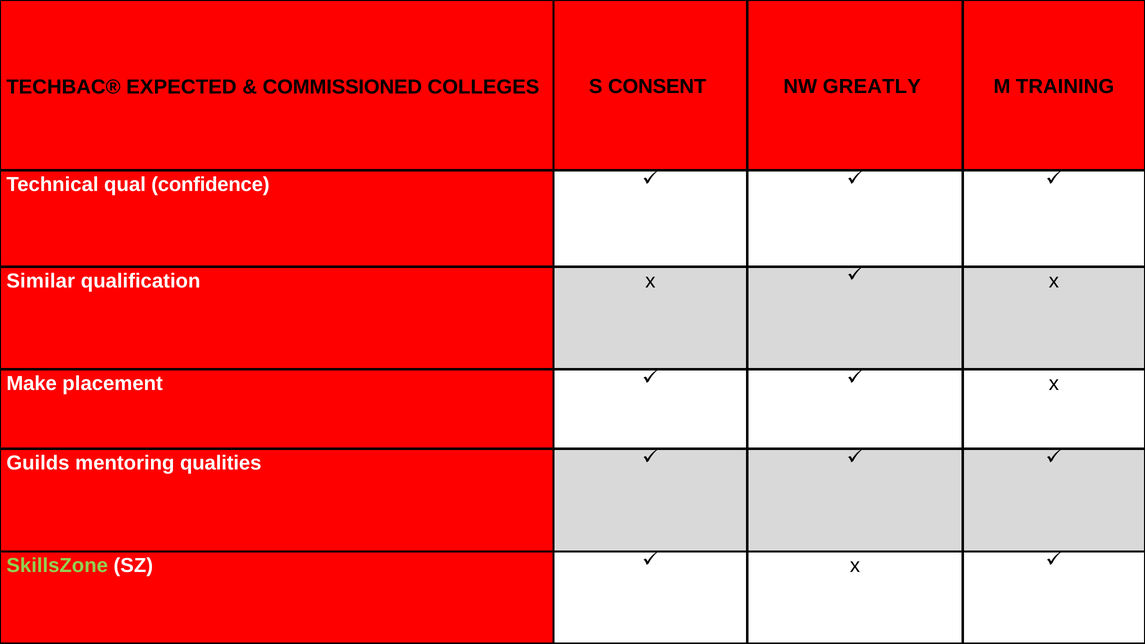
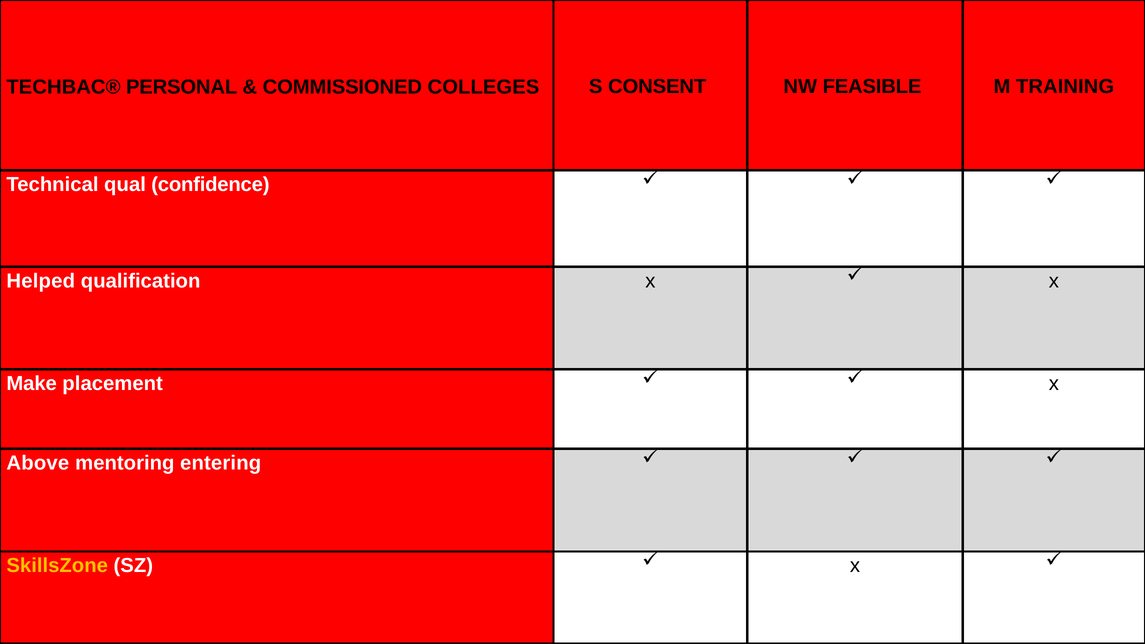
EXPECTED: EXPECTED -> PERSONAL
GREATLY: GREATLY -> FEASIBLE
Similar: Similar -> Helped
Guilds: Guilds -> Above
qualities: qualities -> entering
SkillsZone colour: light green -> yellow
